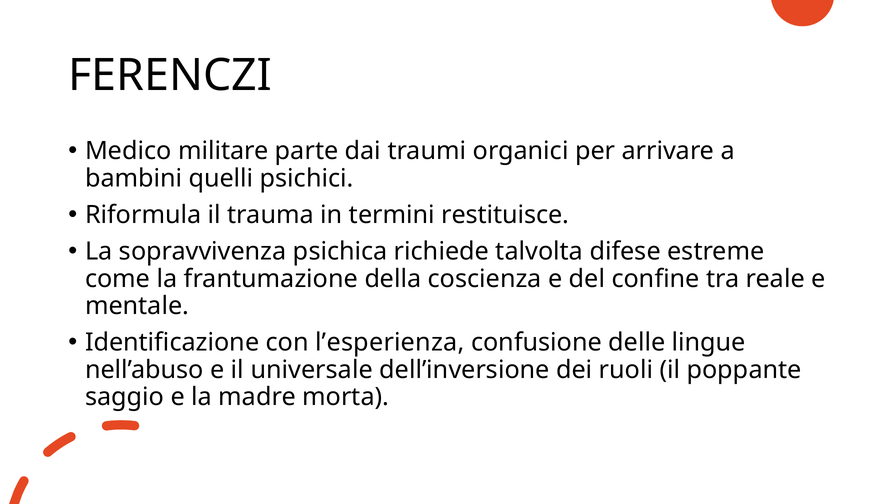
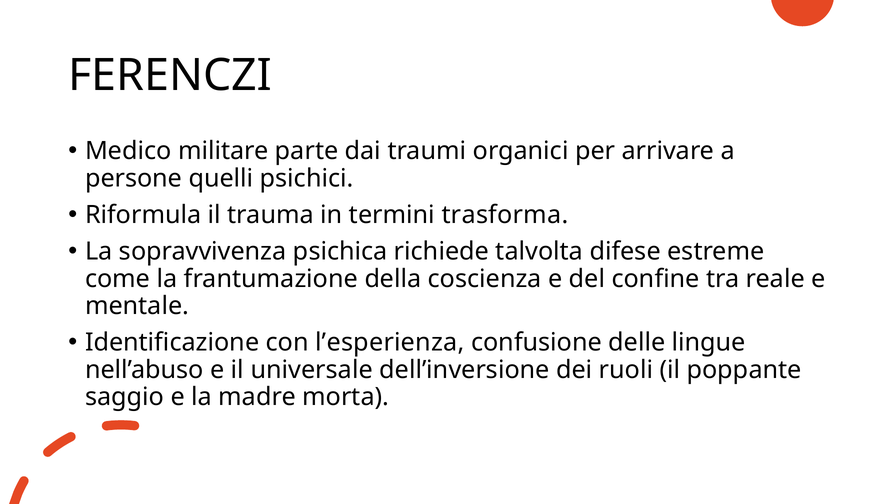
bambini: bambini -> persone
restituisce: restituisce -> trasforma
